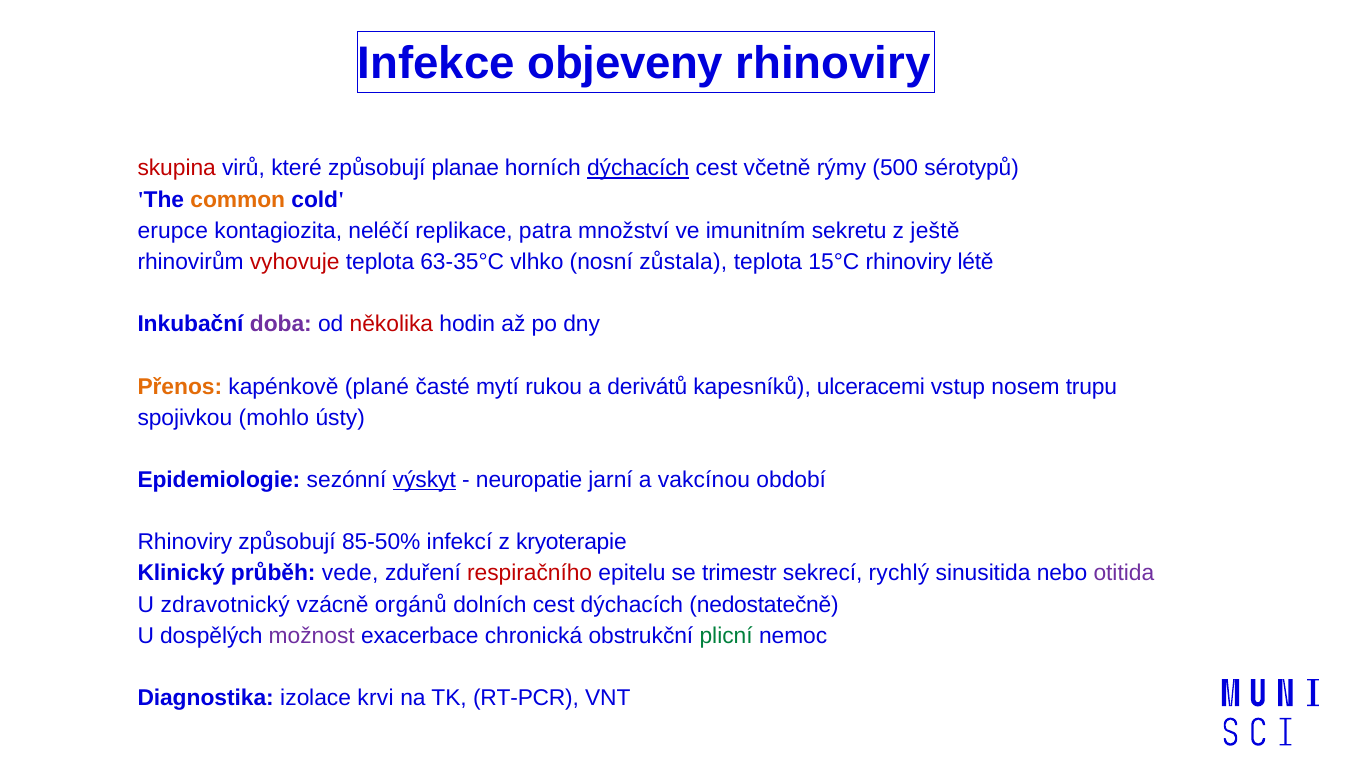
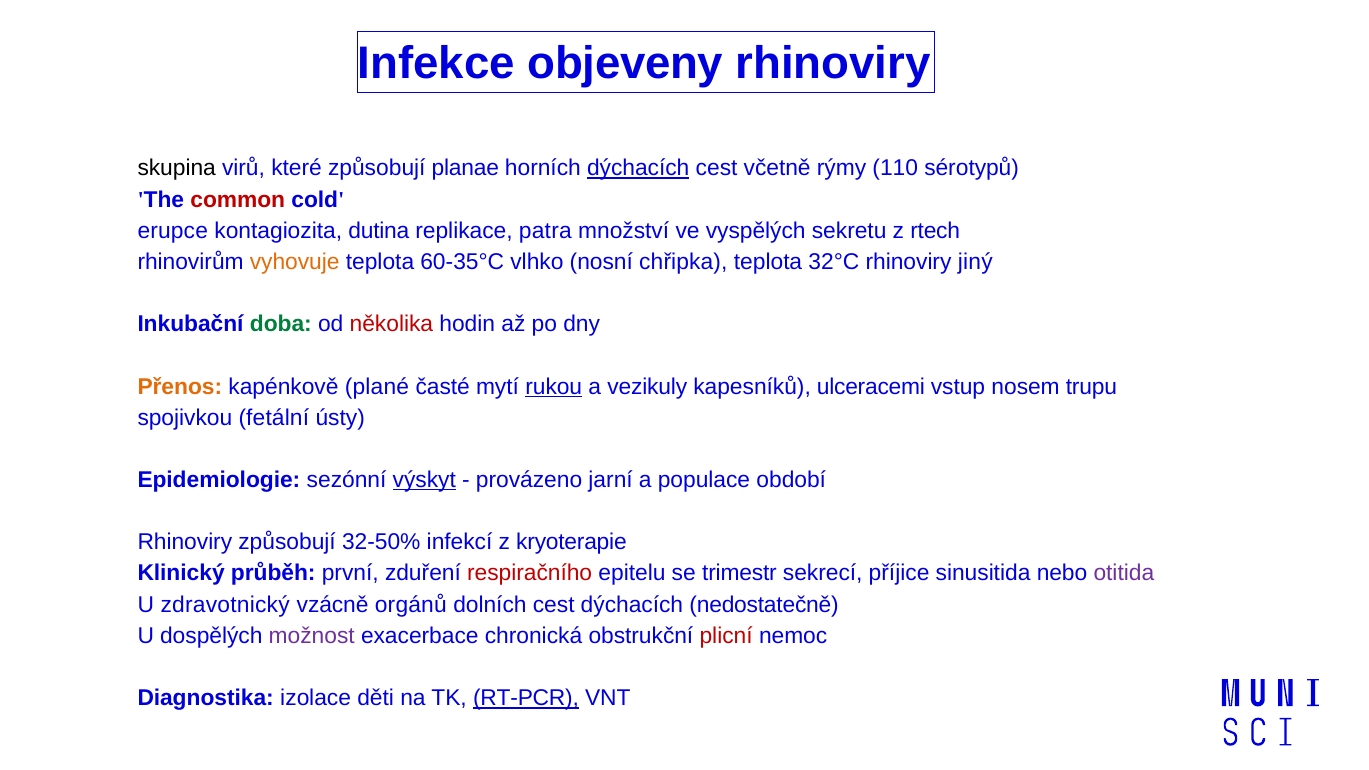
skupina colour: red -> black
500: 500 -> 110
common colour: orange -> red
neléčí: neléčí -> dutina
imunitním: imunitním -> vyspělých
ještě: ještě -> rtech
vyhovuje colour: red -> orange
63-35°C: 63-35°C -> 60-35°C
zůstala: zůstala -> chřipka
15°C: 15°C -> 32°C
létě: létě -> jiný
doba colour: purple -> green
rukou underline: none -> present
derivátů: derivátů -> vezikuly
mohlo: mohlo -> fetální
neuropatie: neuropatie -> provázeno
vakcínou: vakcínou -> populace
85-50%: 85-50% -> 32-50%
vede: vede -> první
rychlý: rychlý -> příjice
plicní colour: green -> red
krvi: krvi -> děti
RT-PCR underline: none -> present
